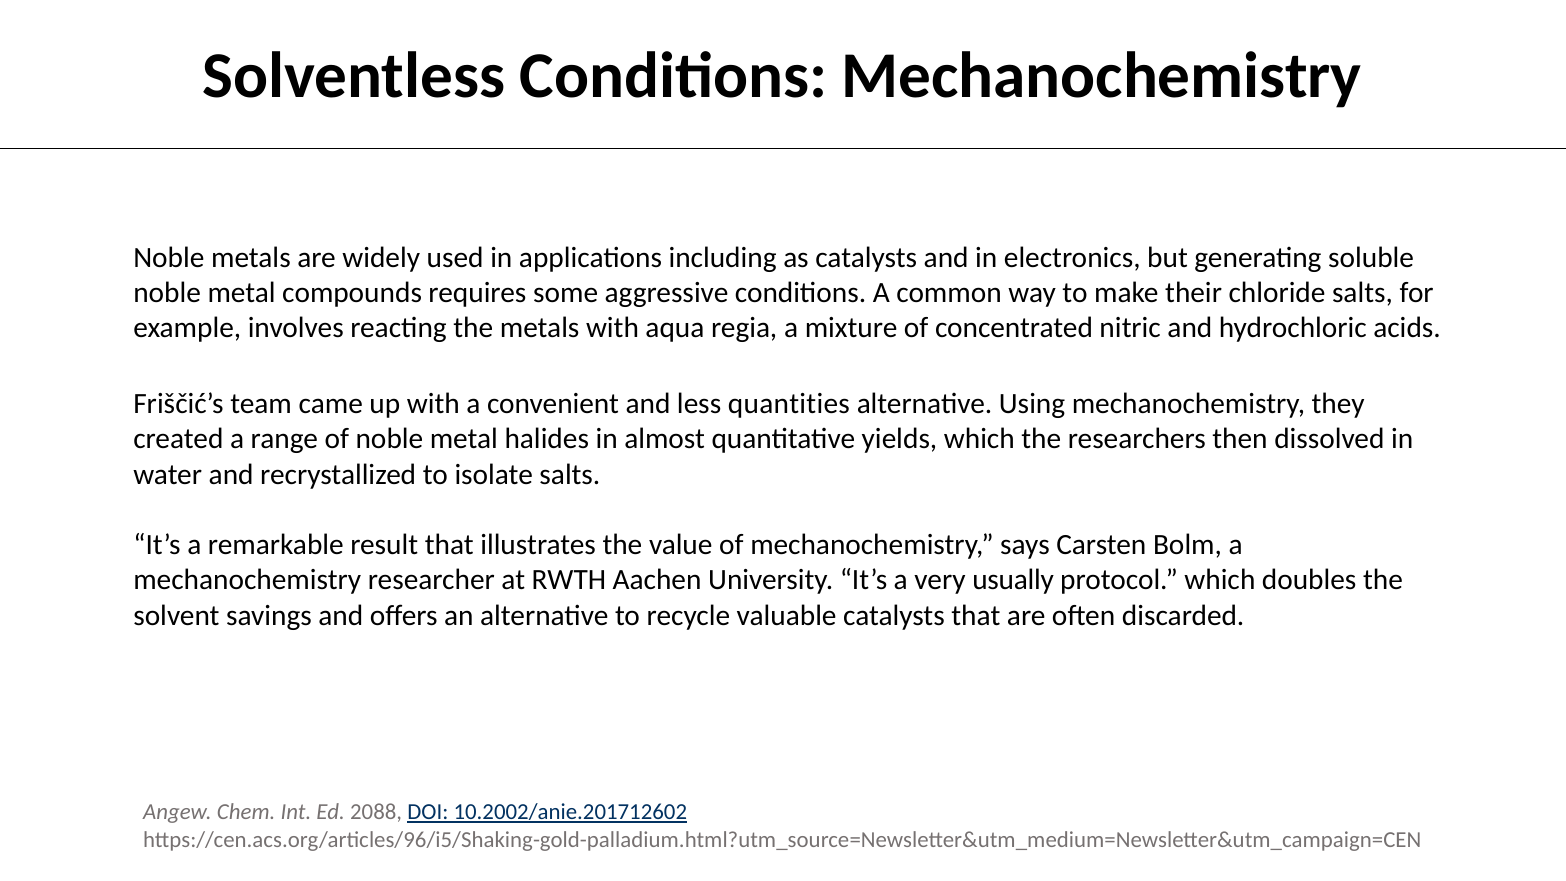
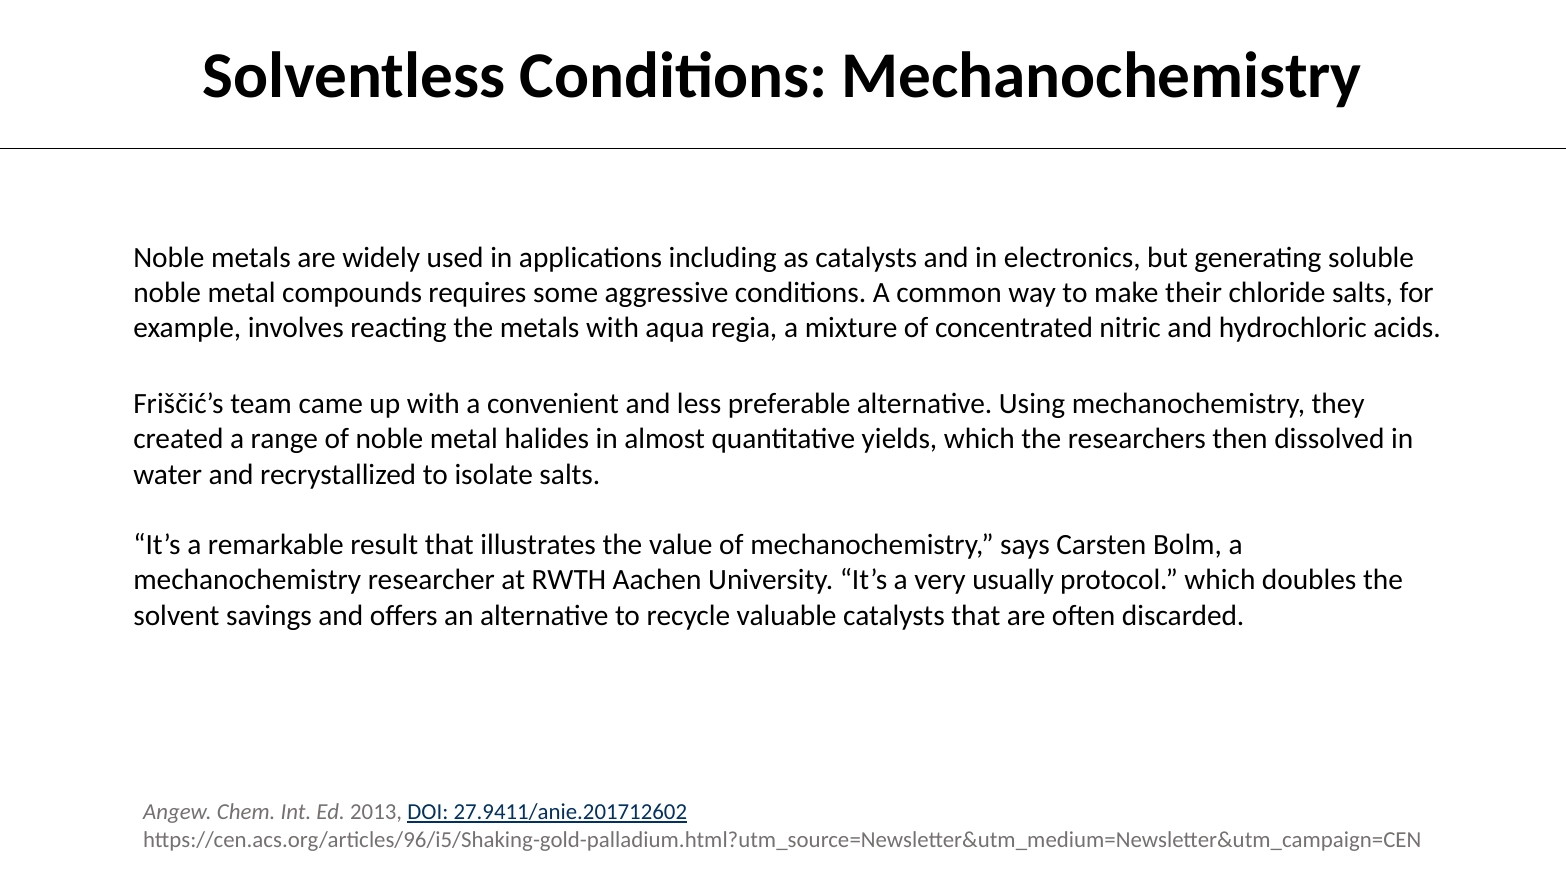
quantities: quantities -> preferable
2088: 2088 -> 2013
10.2002/anie.201712602: 10.2002/anie.201712602 -> 27.9411/anie.201712602
